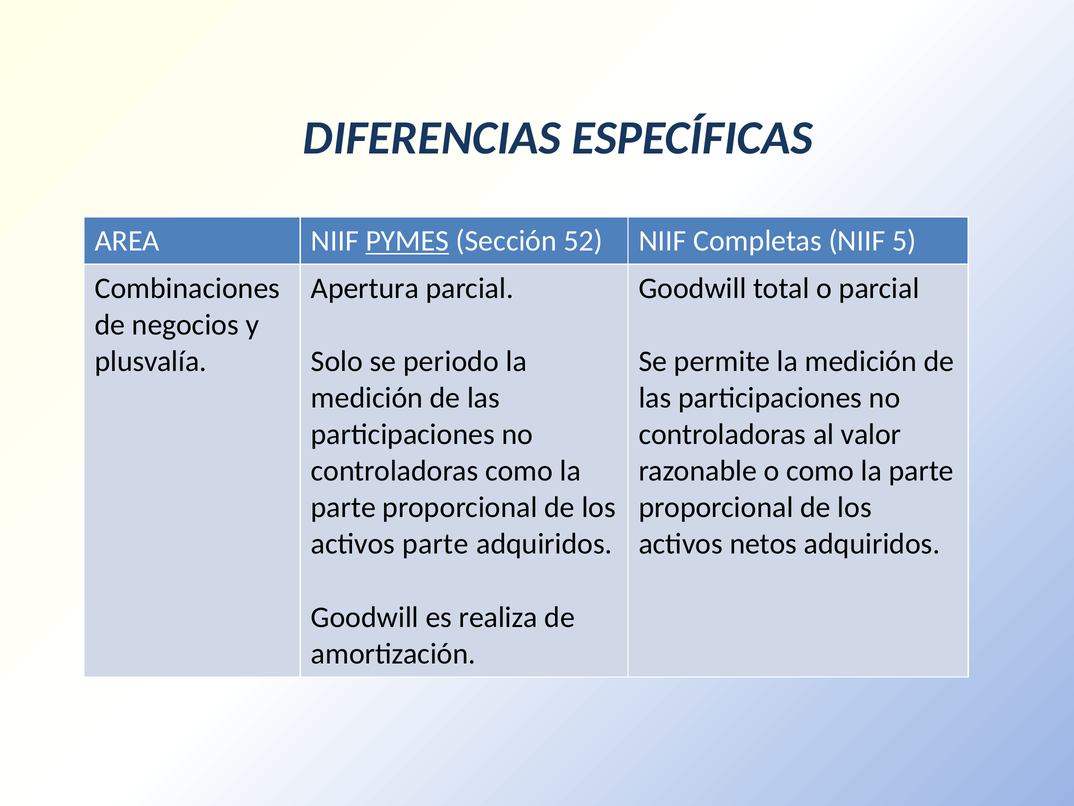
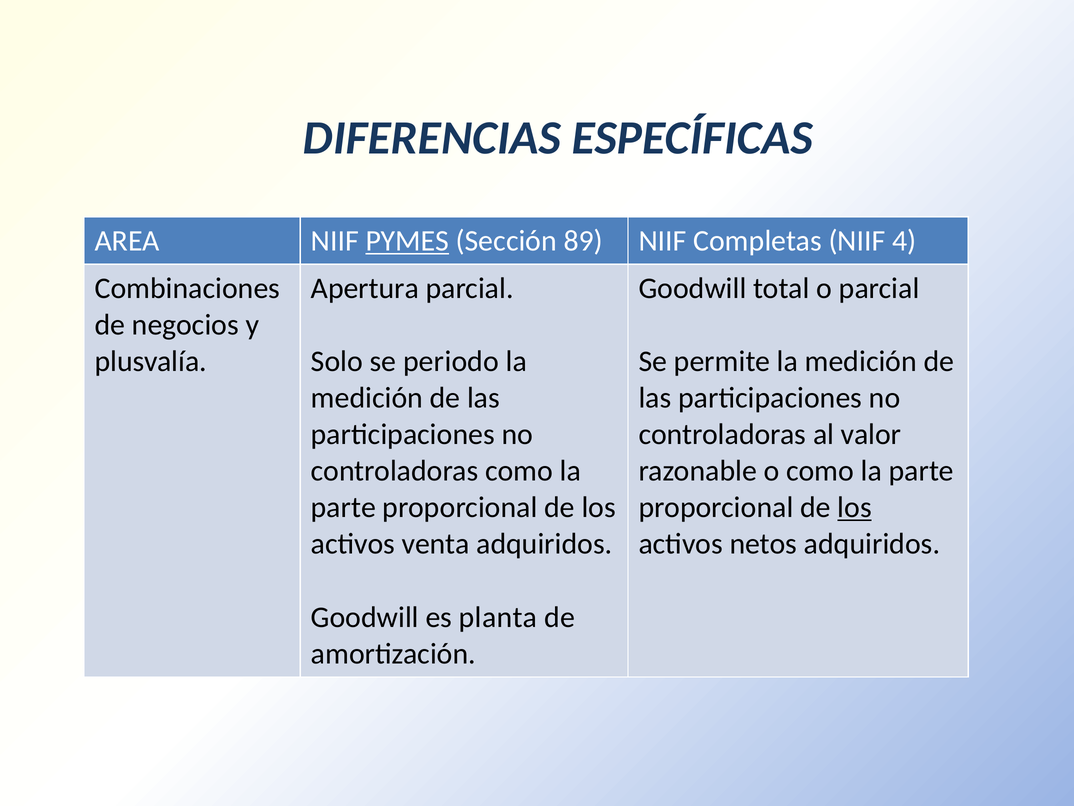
52: 52 -> 89
5: 5 -> 4
los at (855, 507) underline: none -> present
activos parte: parte -> venta
realiza: realiza -> planta
